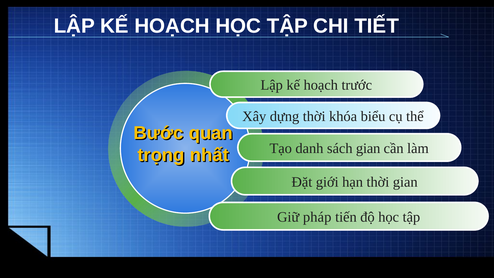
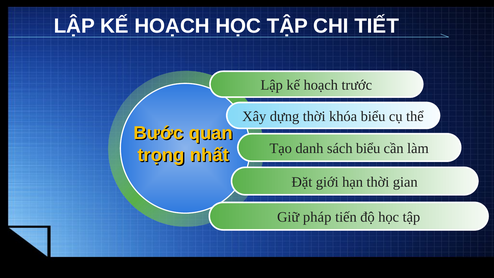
sách gian: gian -> biểu
